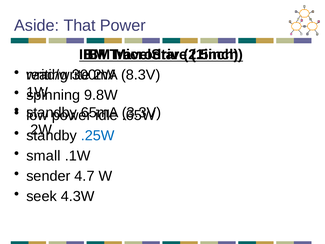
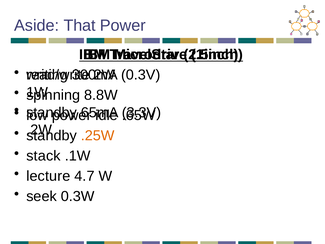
8.3V: 8.3V -> 0.3V
9.8W: 9.8W -> 8.8W
.25W colour: blue -> orange
small: small -> stack
sender: sender -> lecture
4.3W: 4.3W -> 0.3W
